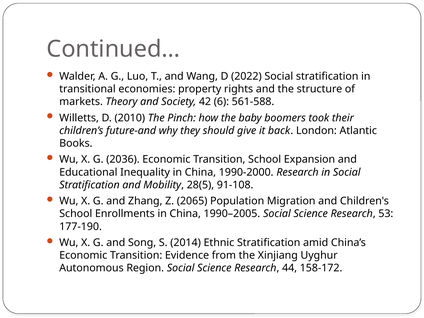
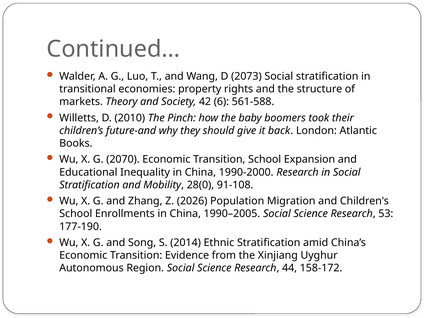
2022: 2022 -> 2073
2036: 2036 -> 2070
28(5: 28(5 -> 28(0
2065: 2065 -> 2026
